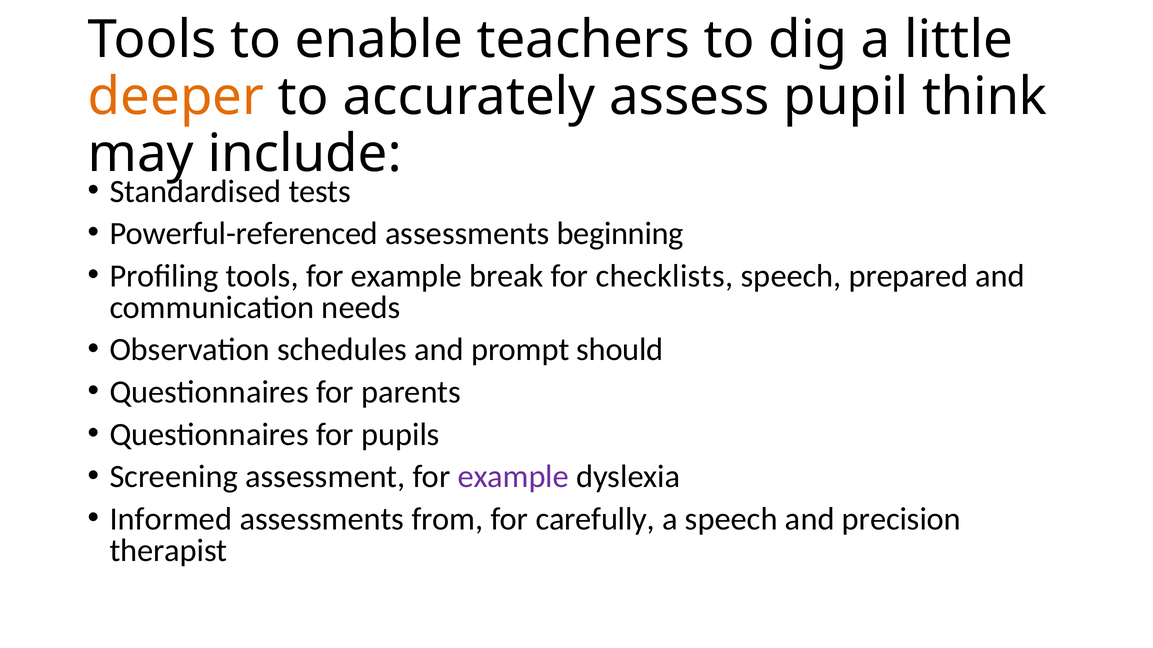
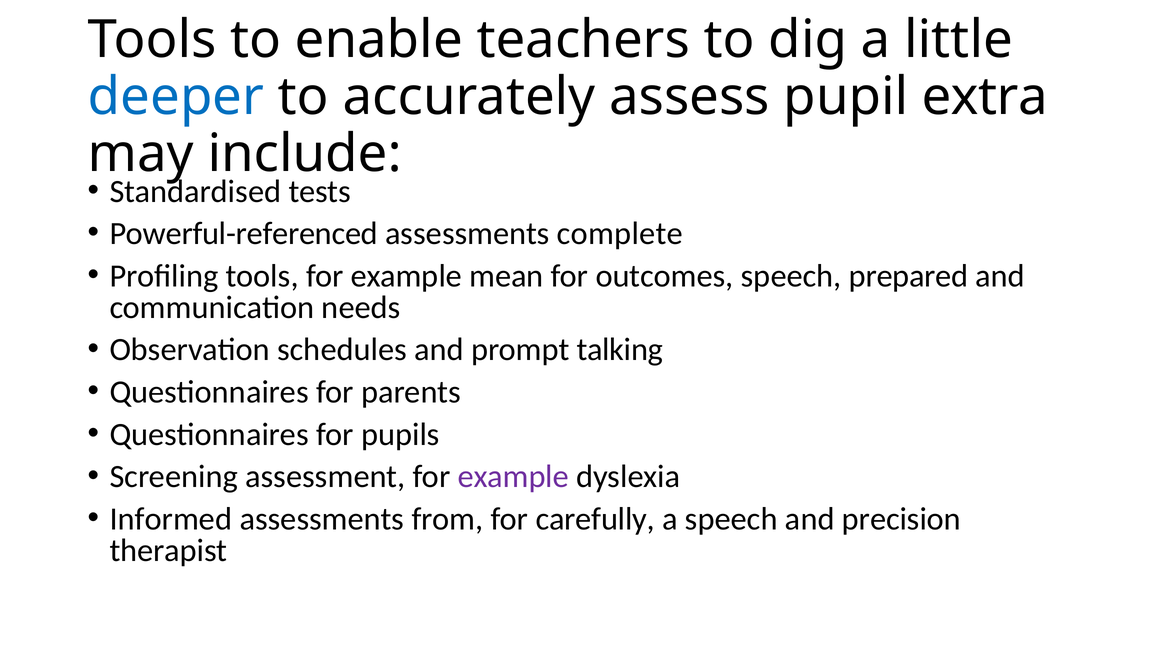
deeper colour: orange -> blue
think: think -> extra
beginning: beginning -> complete
break: break -> mean
checklists: checklists -> outcomes
should: should -> talking
